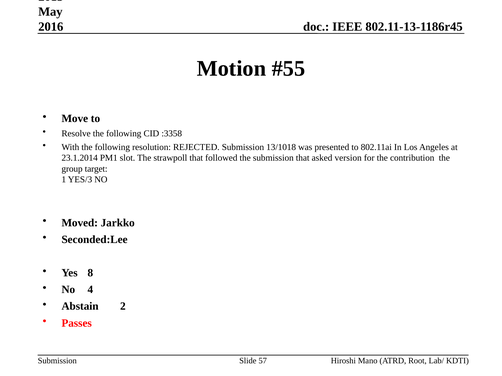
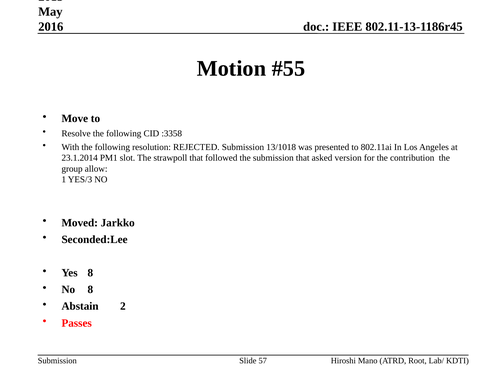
target: target -> allow
No 4: 4 -> 8
